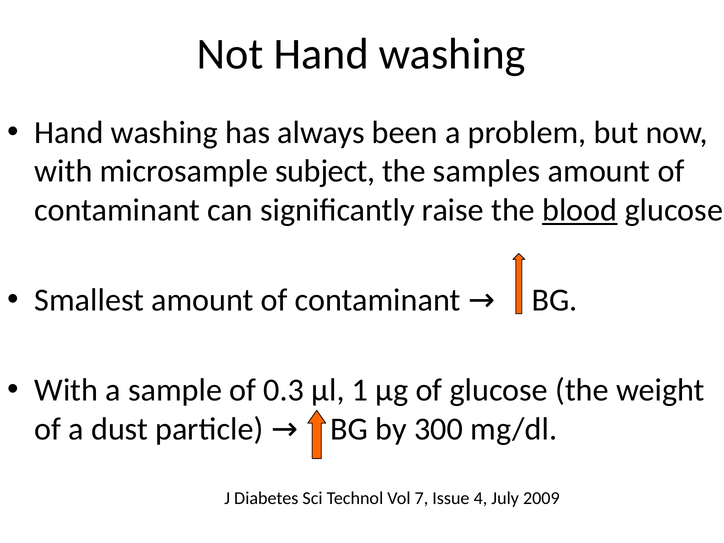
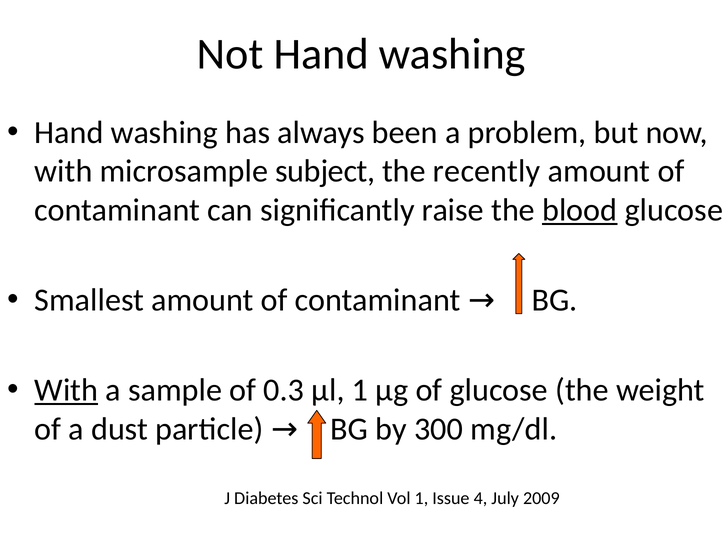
samples: samples -> recently
With at (66, 390) underline: none -> present
Vol 7: 7 -> 1
